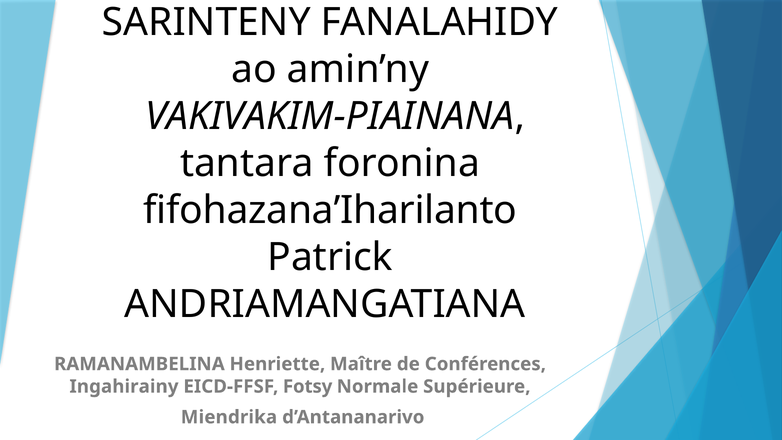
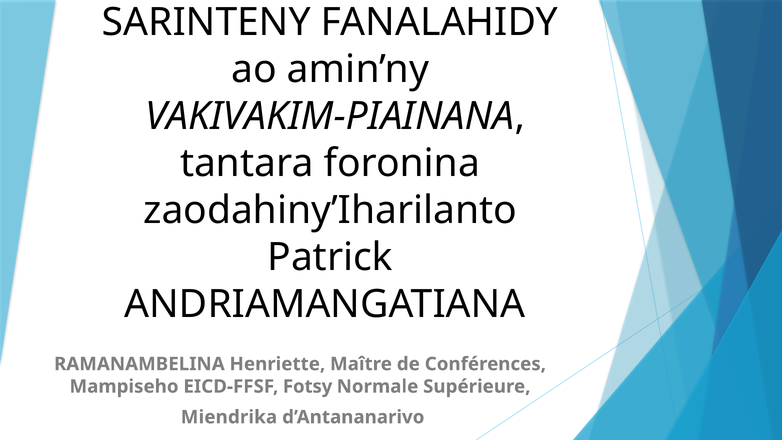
fifohazana’Iharilanto: fifohazana’Iharilanto -> zaodahiny’Iharilanto
Ingahirainy: Ingahirainy -> Mampiseho
